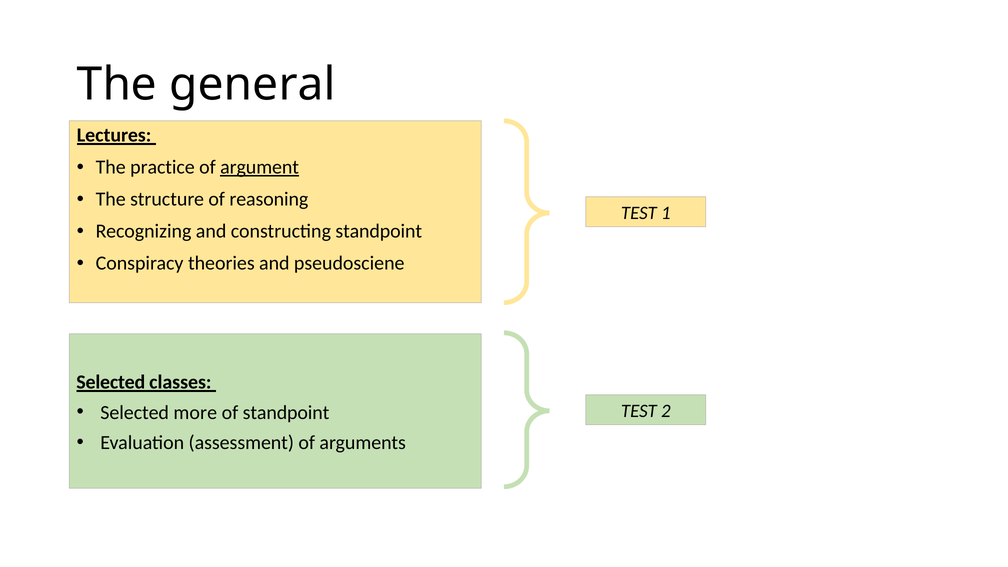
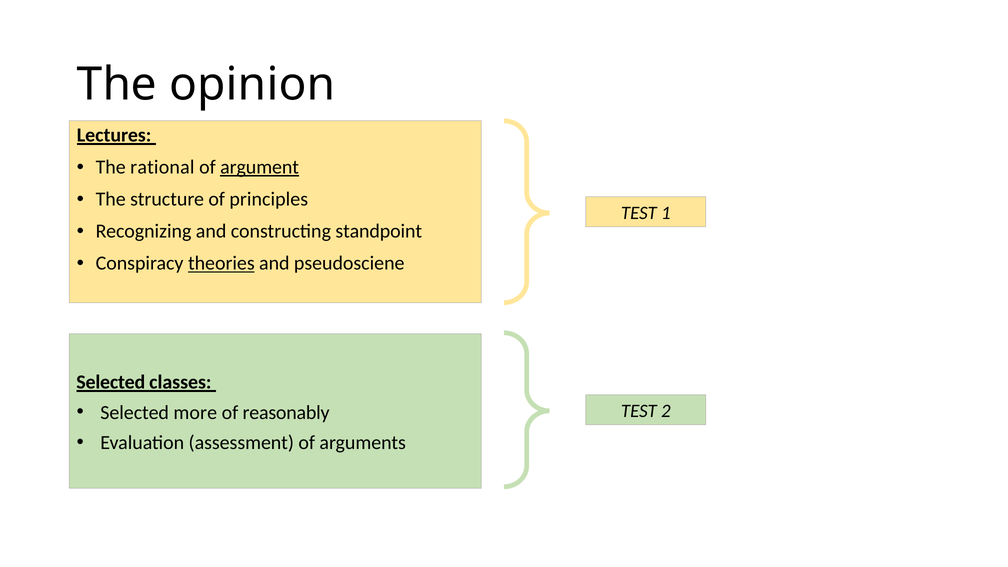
general: general -> opinion
practice: practice -> rational
reasoning: reasoning -> principles
theories underline: none -> present
of standpoint: standpoint -> reasonably
